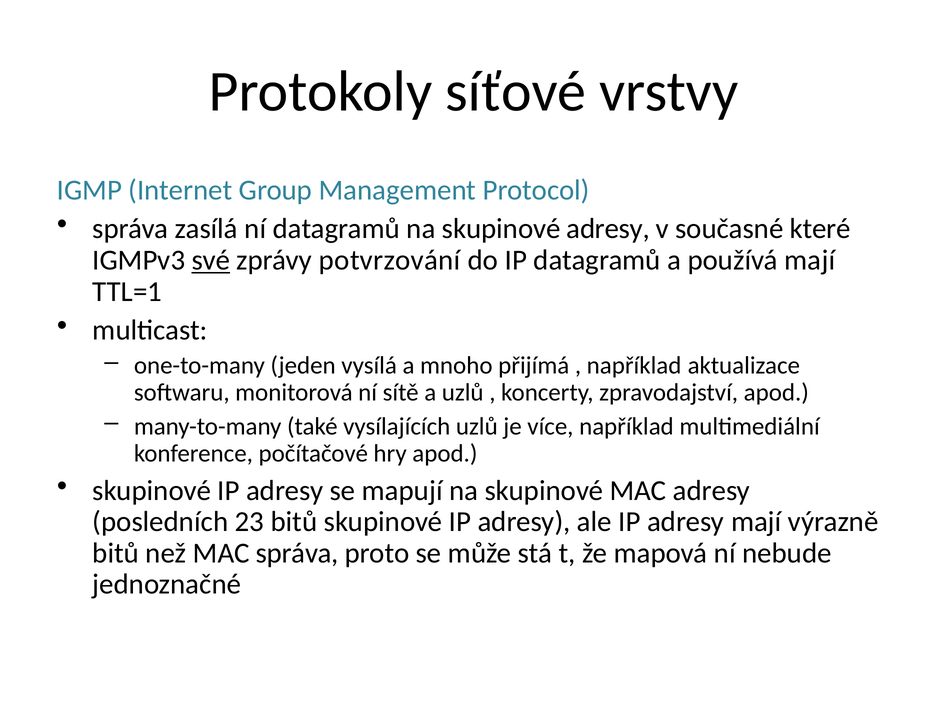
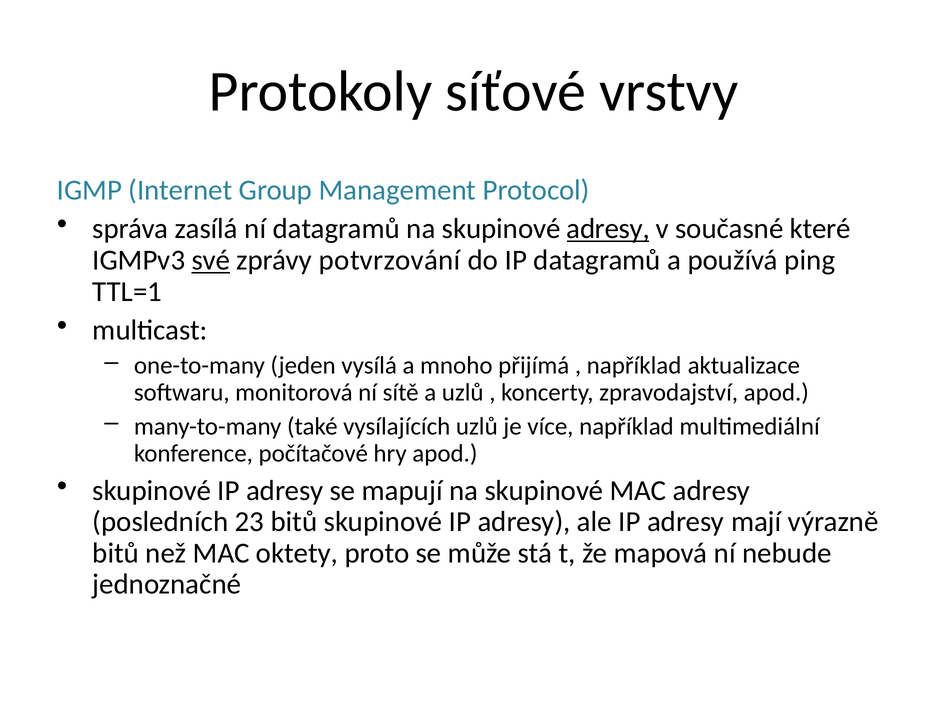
adresy at (608, 229) underline: none -> present
používá mají: mají -> ping
MAC správa: správa -> oktety
